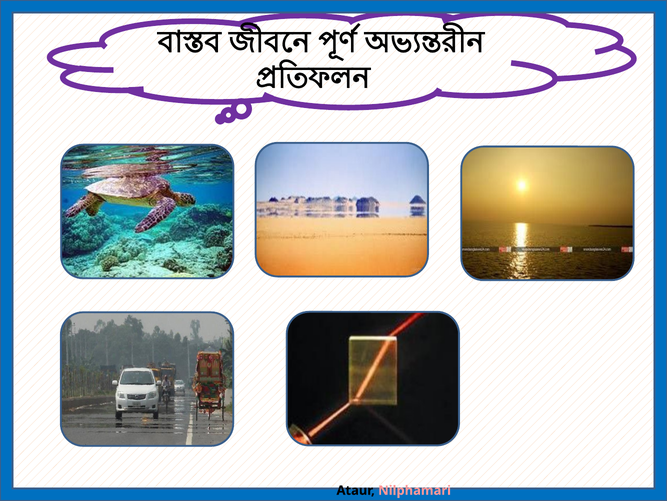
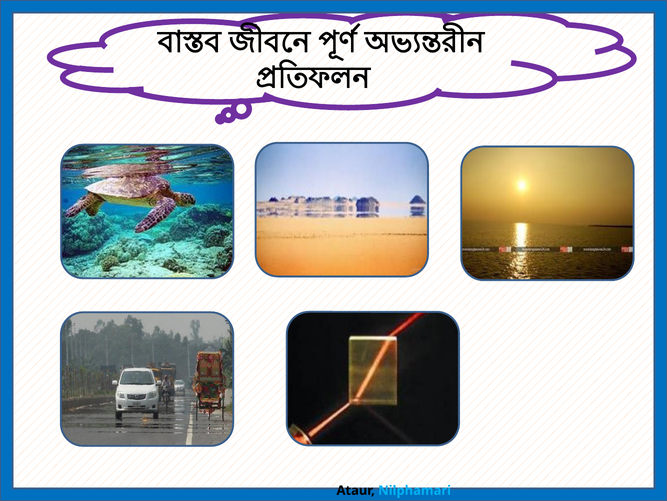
Nilphamari colour: pink -> light blue
